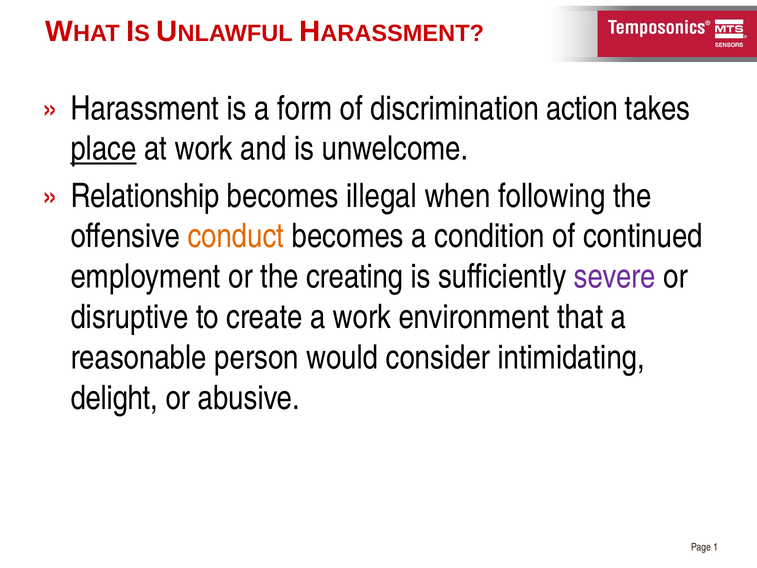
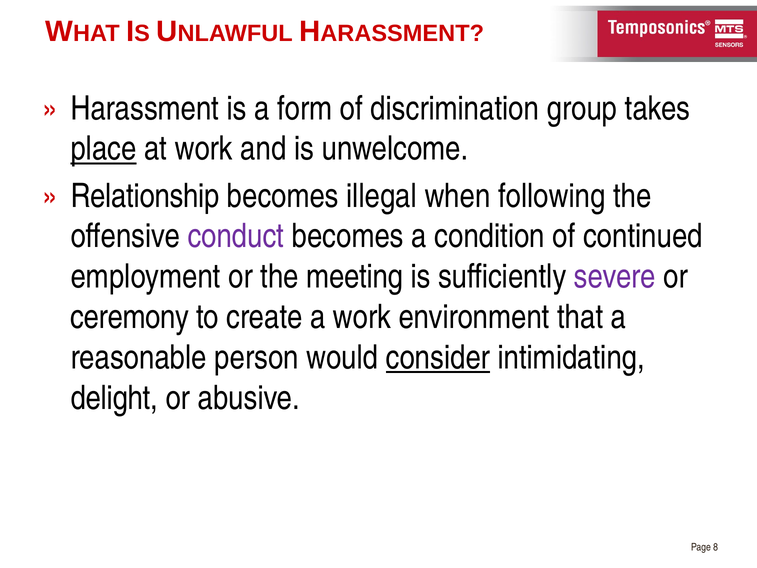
action: action -> group
conduct colour: orange -> purple
creating: creating -> meeting
disruptive: disruptive -> ceremony
consider underline: none -> present
1: 1 -> 8
